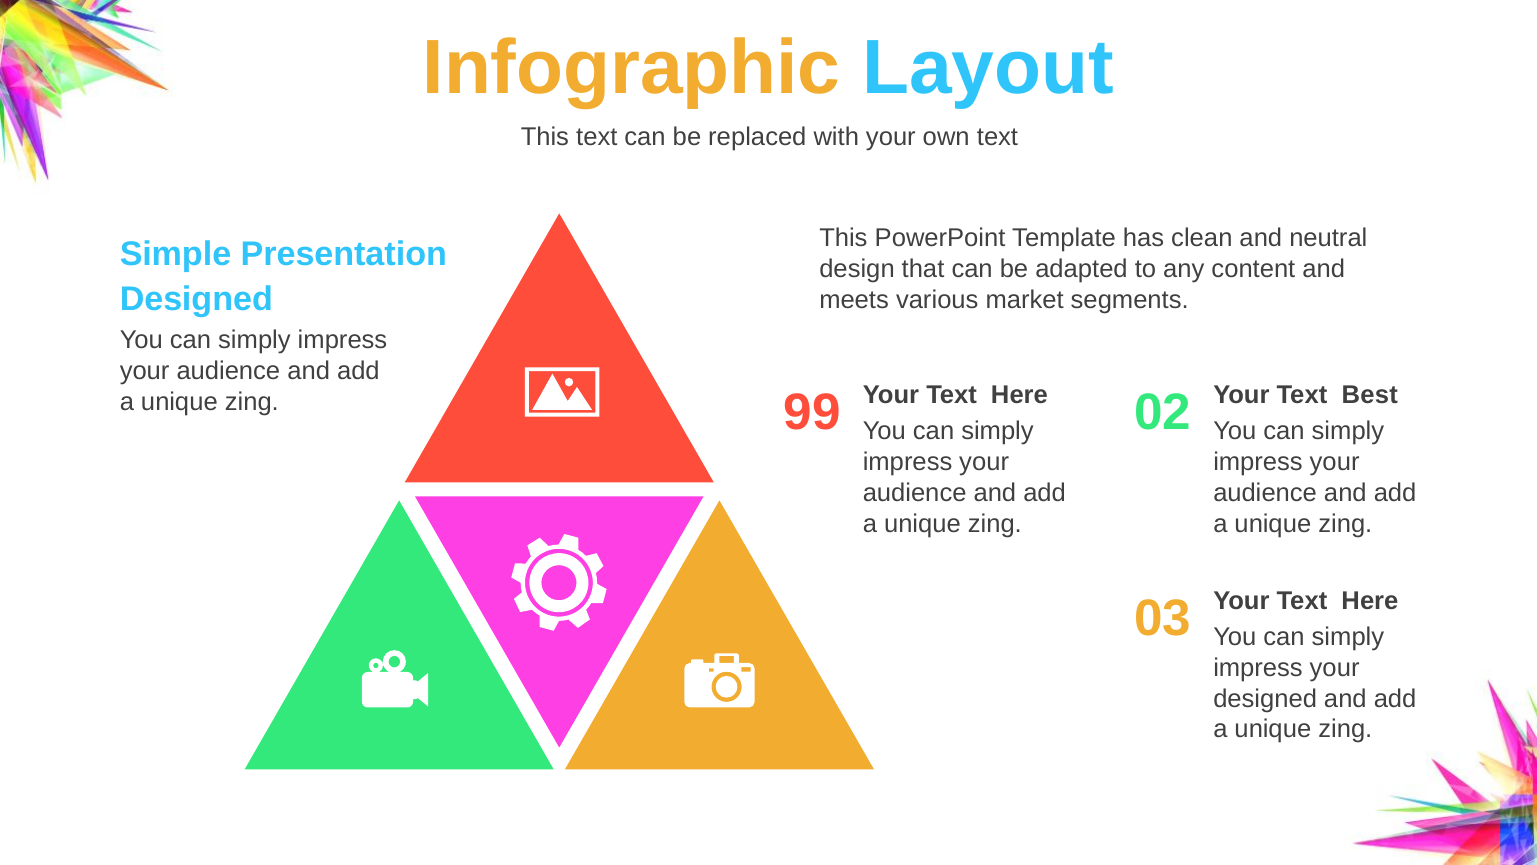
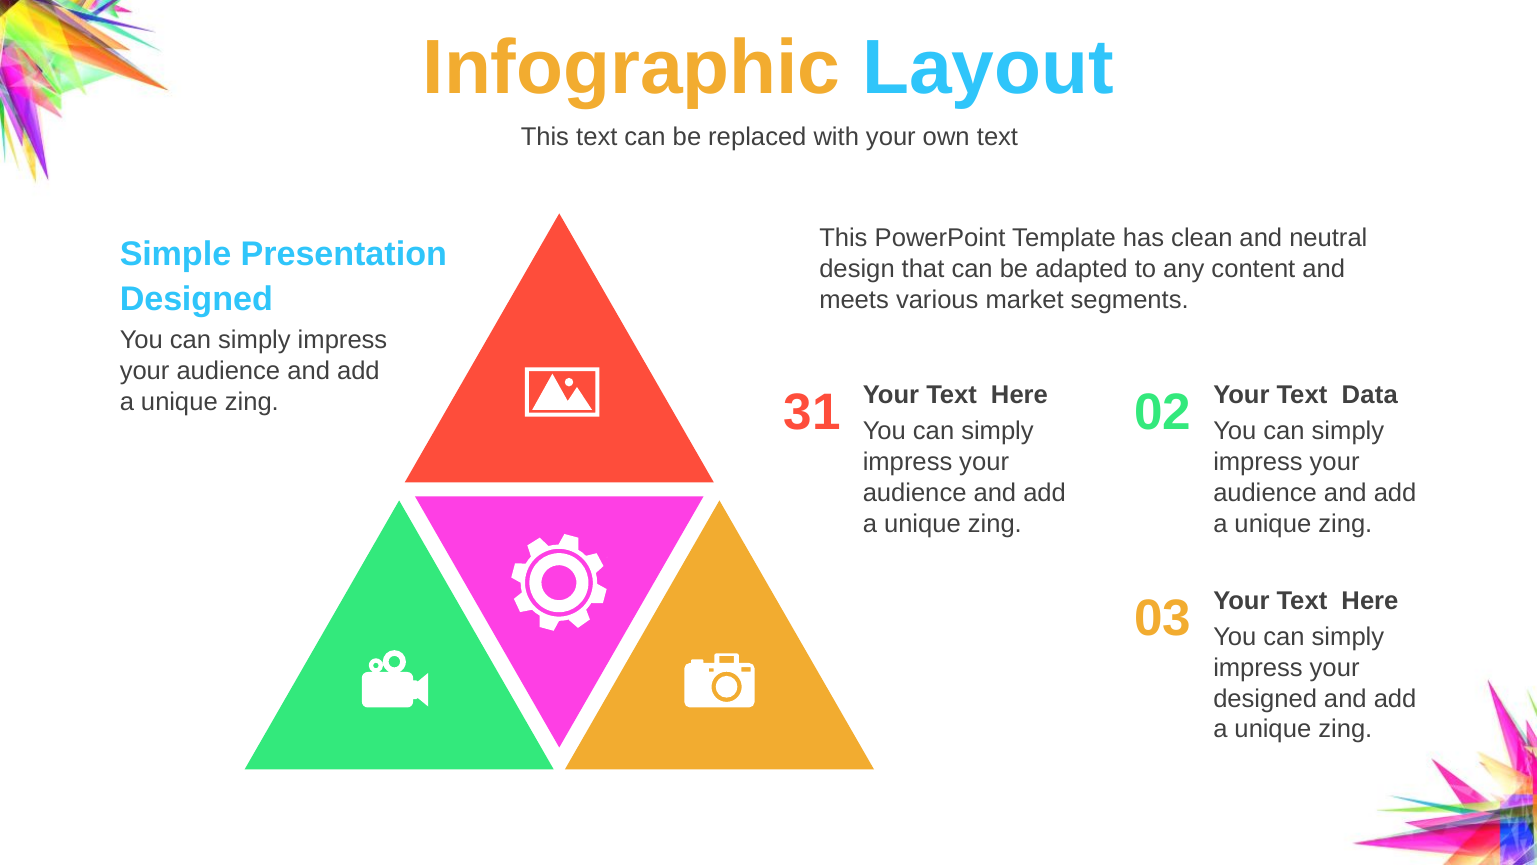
Best: Best -> Data
99: 99 -> 31
